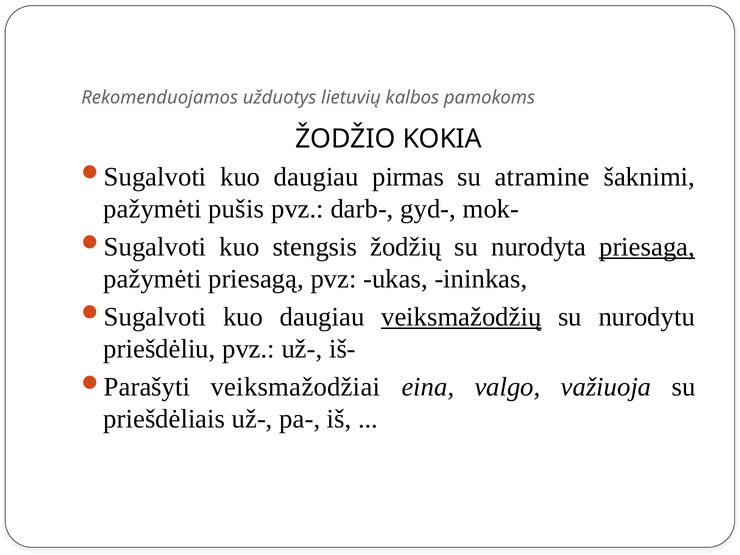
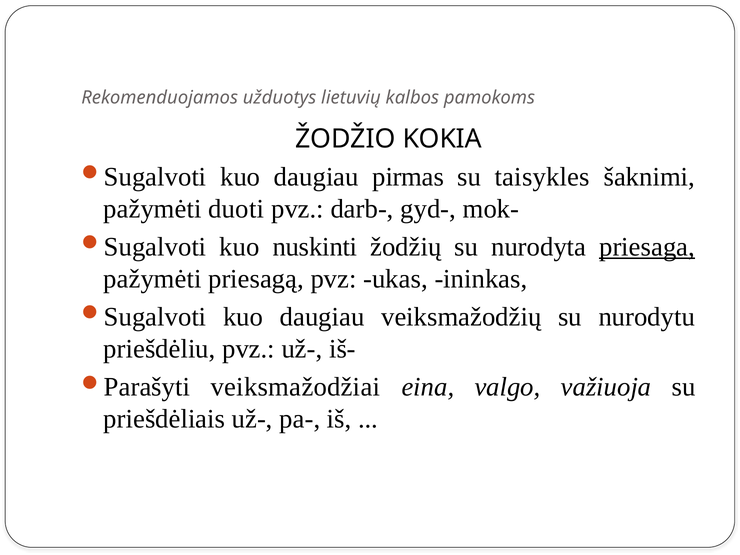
atramine: atramine -> taisykles
pušis: pušis -> duoti
stengsis: stengsis -> nuskinti
veiksmažodžių underline: present -> none
